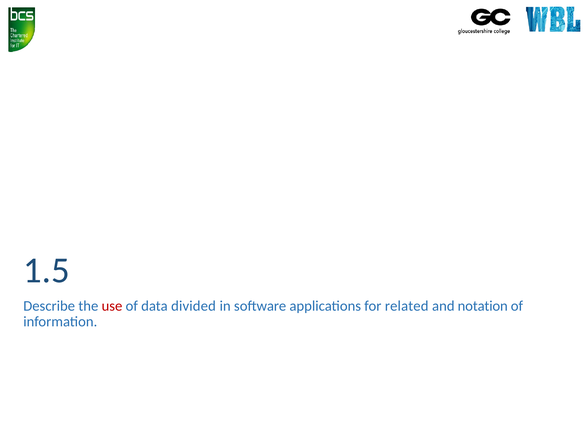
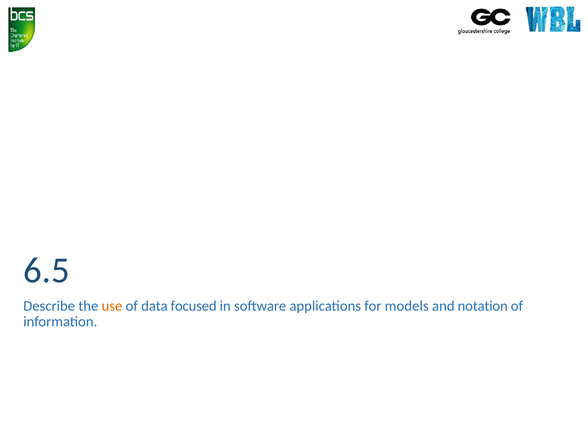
1.5: 1.5 -> 6.5
use colour: red -> orange
divided: divided -> focused
related: related -> models
